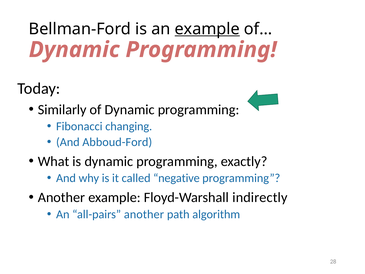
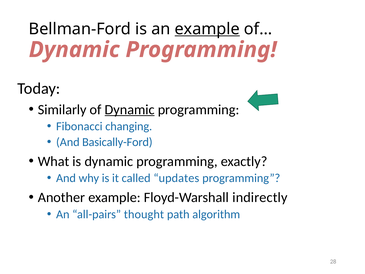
Dynamic at (130, 109) underline: none -> present
Abboud-Ford: Abboud-Ford -> Basically-Ford
negative: negative -> updates
all-pairs another: another -> thought
